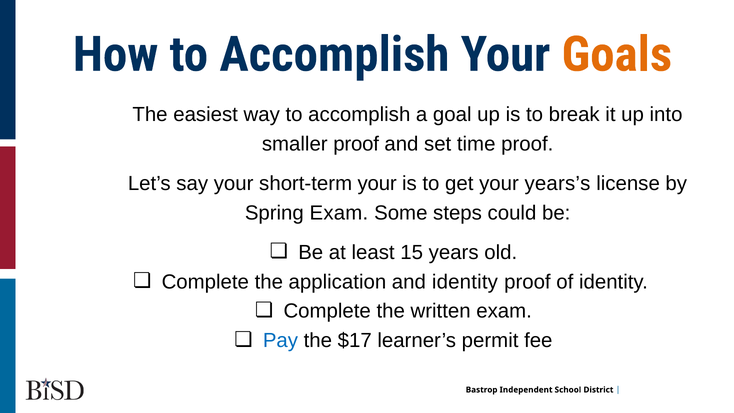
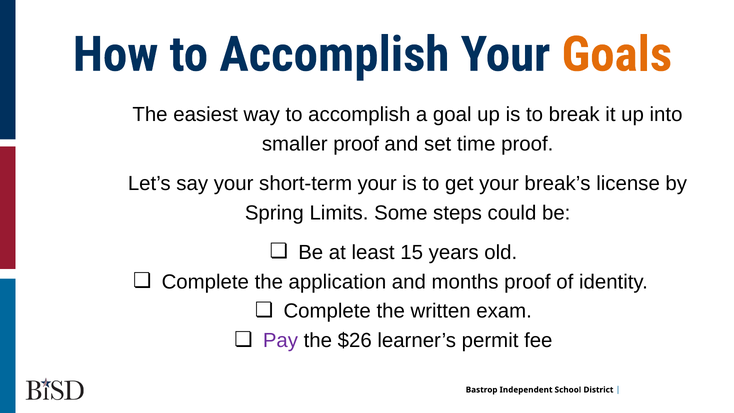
years’s: years’s -> break’s
Spring Exam: Exam -> Limits
and identity: identity -> months
Pay colour: blue -> purple
$17: $17 -> $26
